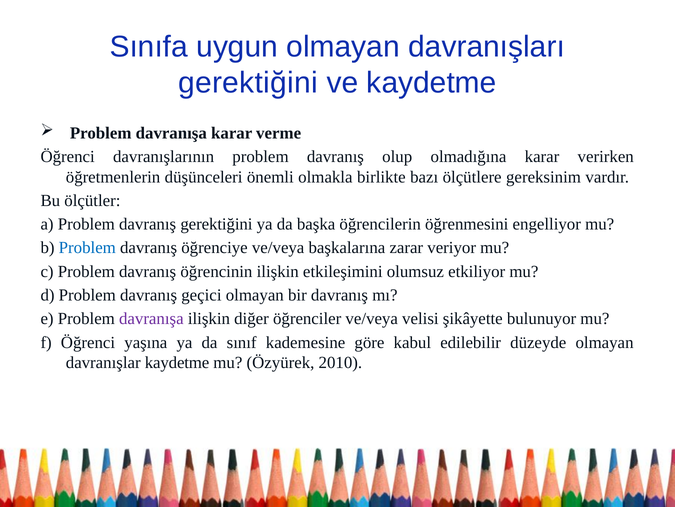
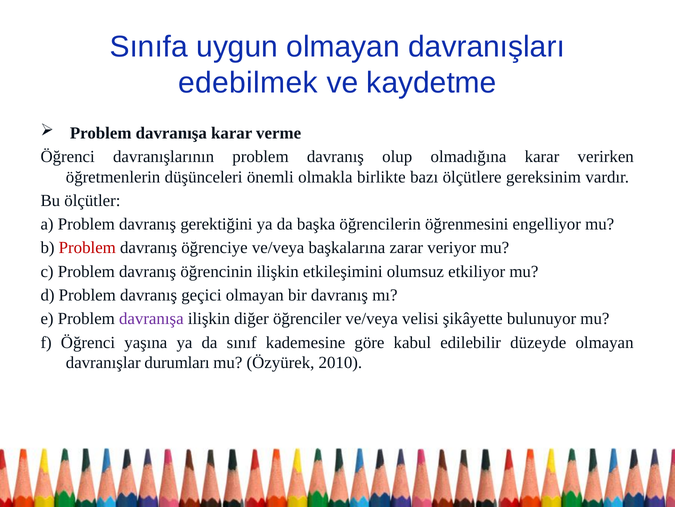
gerektiğini at (248, 83): gerektiğini -> edebilmek
Problem at (87, 248) colour: blue -> red
davranışlar kaydetme: kaydetme -> durumları
